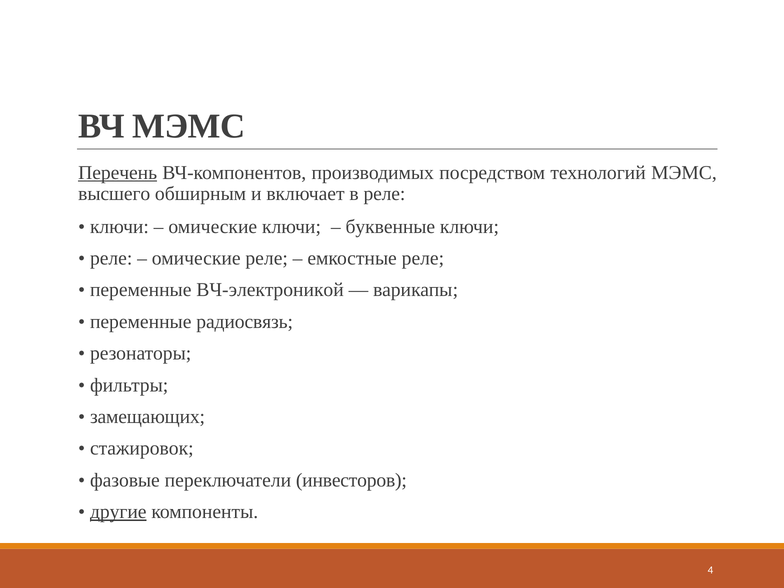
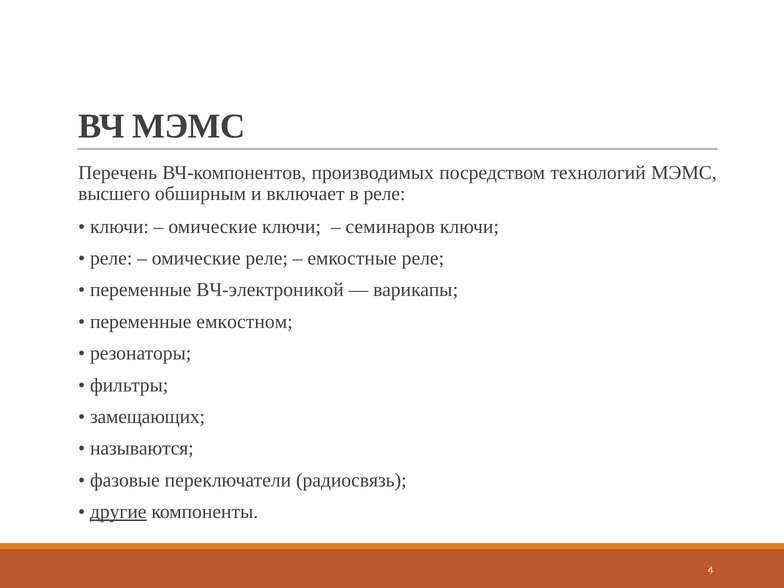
Перечень underline: present -> none
буквенные: буквенные -> семинаров
радиосвязь: радиосвязь -> емкостном
стажировок: стажировок -> называются
инвесторов: инвесторов -> радиосвязь
